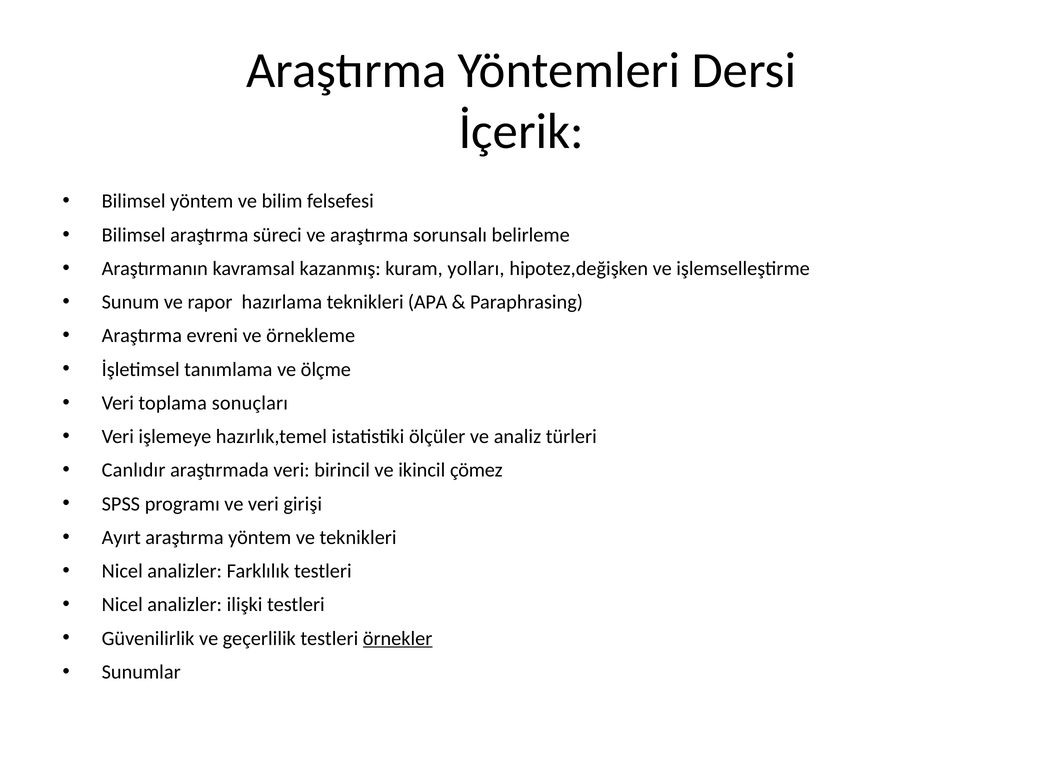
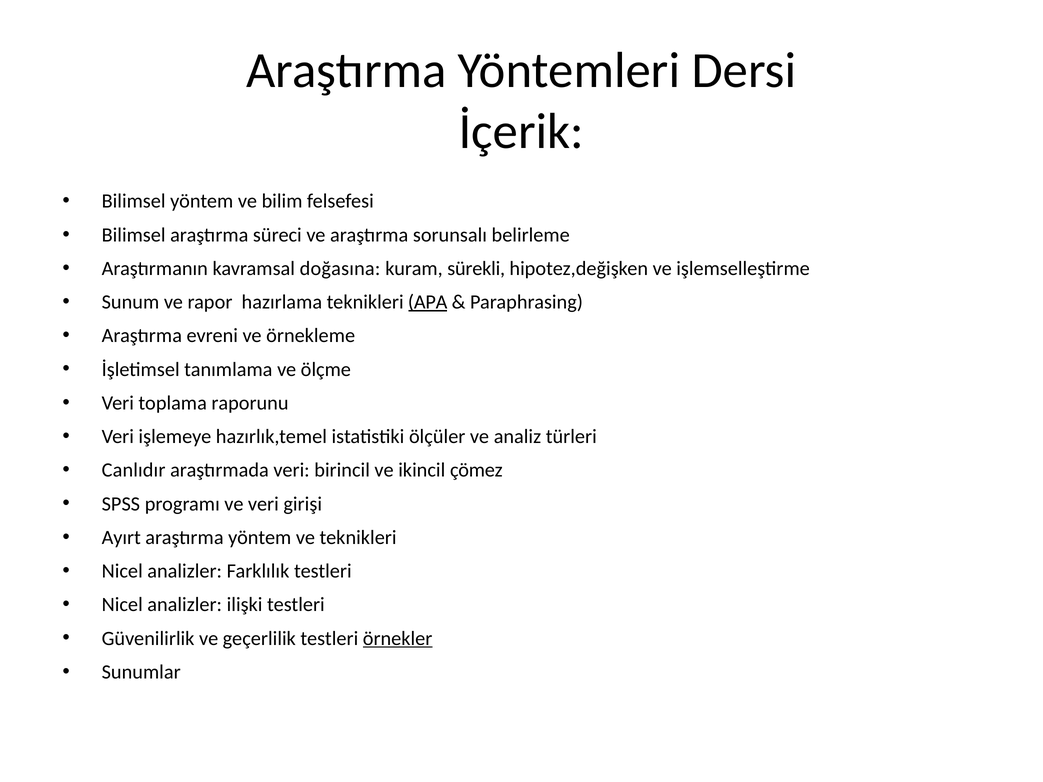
kazanmış: kazanmış -> doğasına
yolları: yolları -> sürekli
APA underline: none -> present
sonuçları: sonuçları -> raporunu
